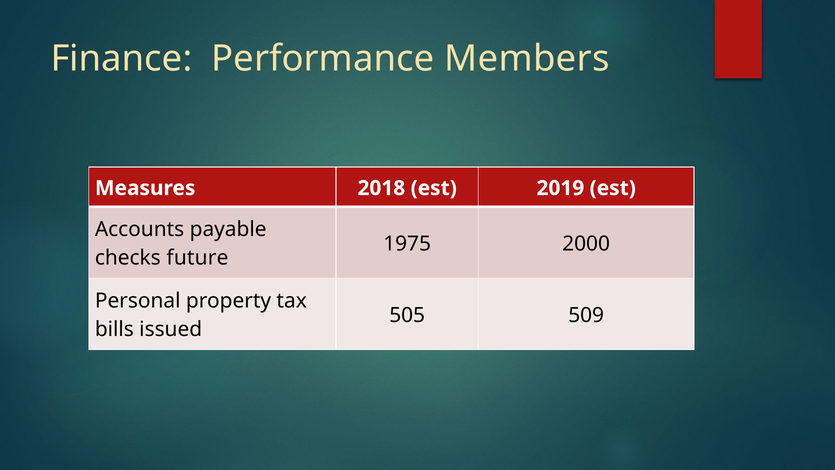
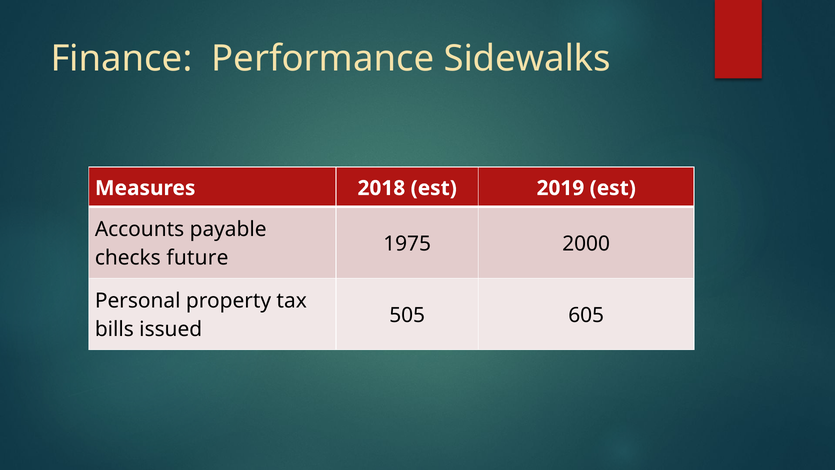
Members: Members -> Sidewalks
509: 509 -> 605
